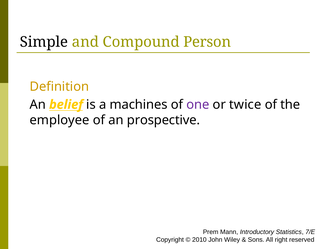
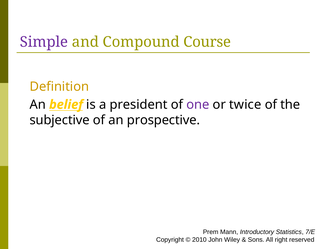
Simple colour: black -> purple
Person: Person -> Course
machines: machines -> president
employee: employee -> subjective
